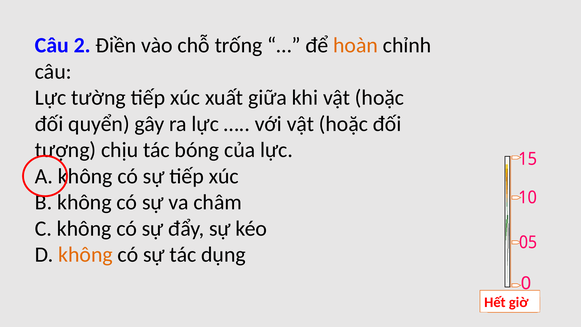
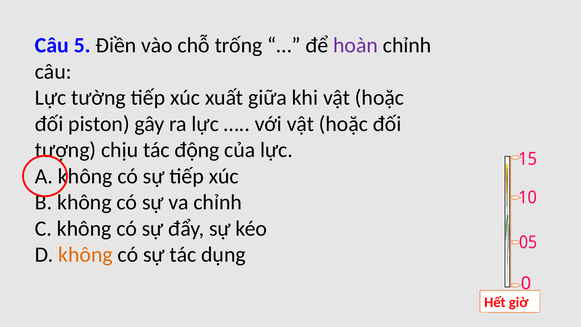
2: 2 -> 5
hoàn colour: orange -> purple
quyển: quyển -> piston
bóng: bóng -> động
va châm: châm -> chỉnh
